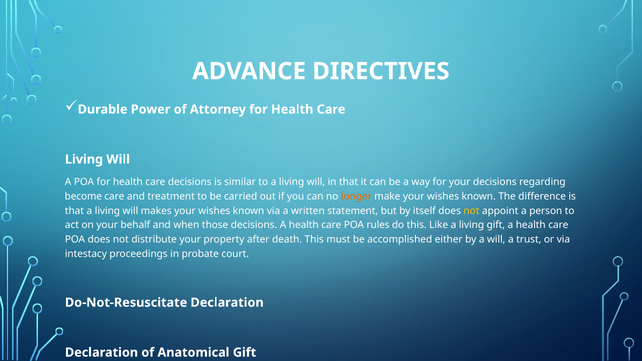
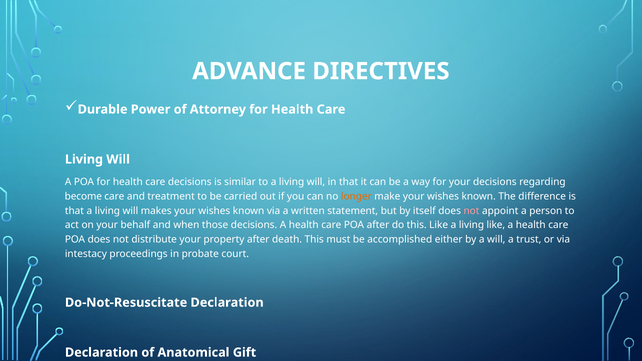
not at (471, 211) colour: yellow -> pink
POA rules: rules -> after
living gift: gift -> like
